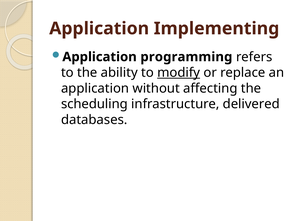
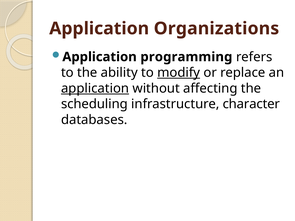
Implementing: Implementing -> Organizations
application at (95, 88) underline: none -> present
delivered: delivered -> character
